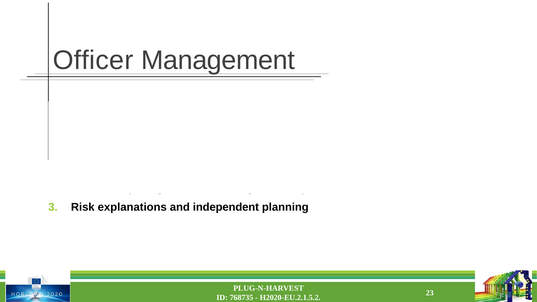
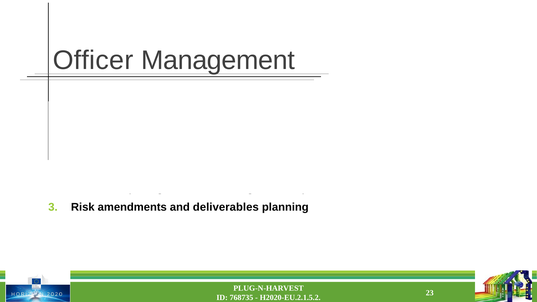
explanations: explanations -> amendments
independent: independent -> deliverables
